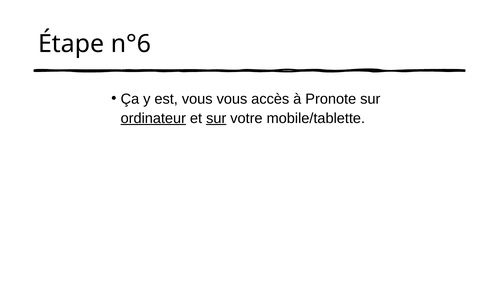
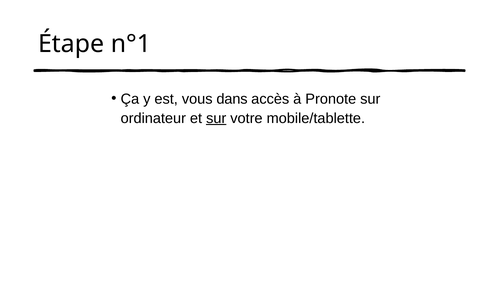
n°6: n°6 -> n°1
vous vous: vous -> dans
ordinateur underline: present -> none
